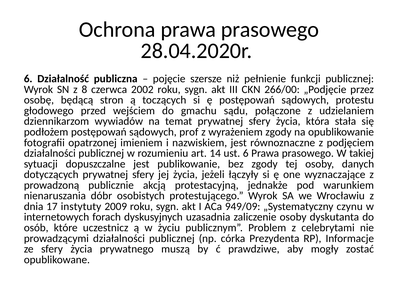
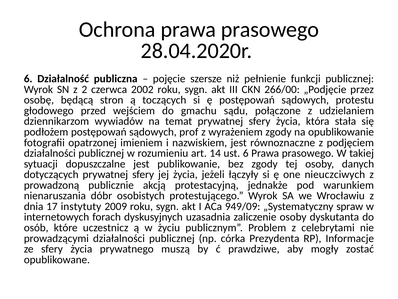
8: 8 -> 2
wyznaczające: wyznaczające -> nieuczciwych
czynu: czynu -> spraw
